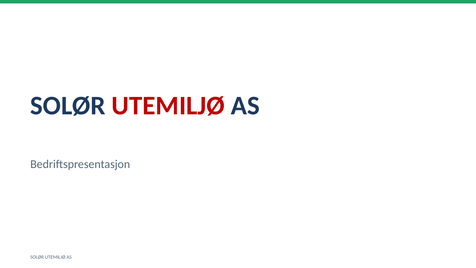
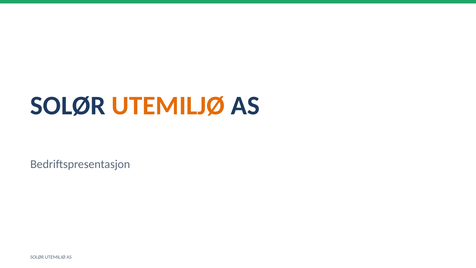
UTEMILJØ at (168, 106) colour: red -> orange
